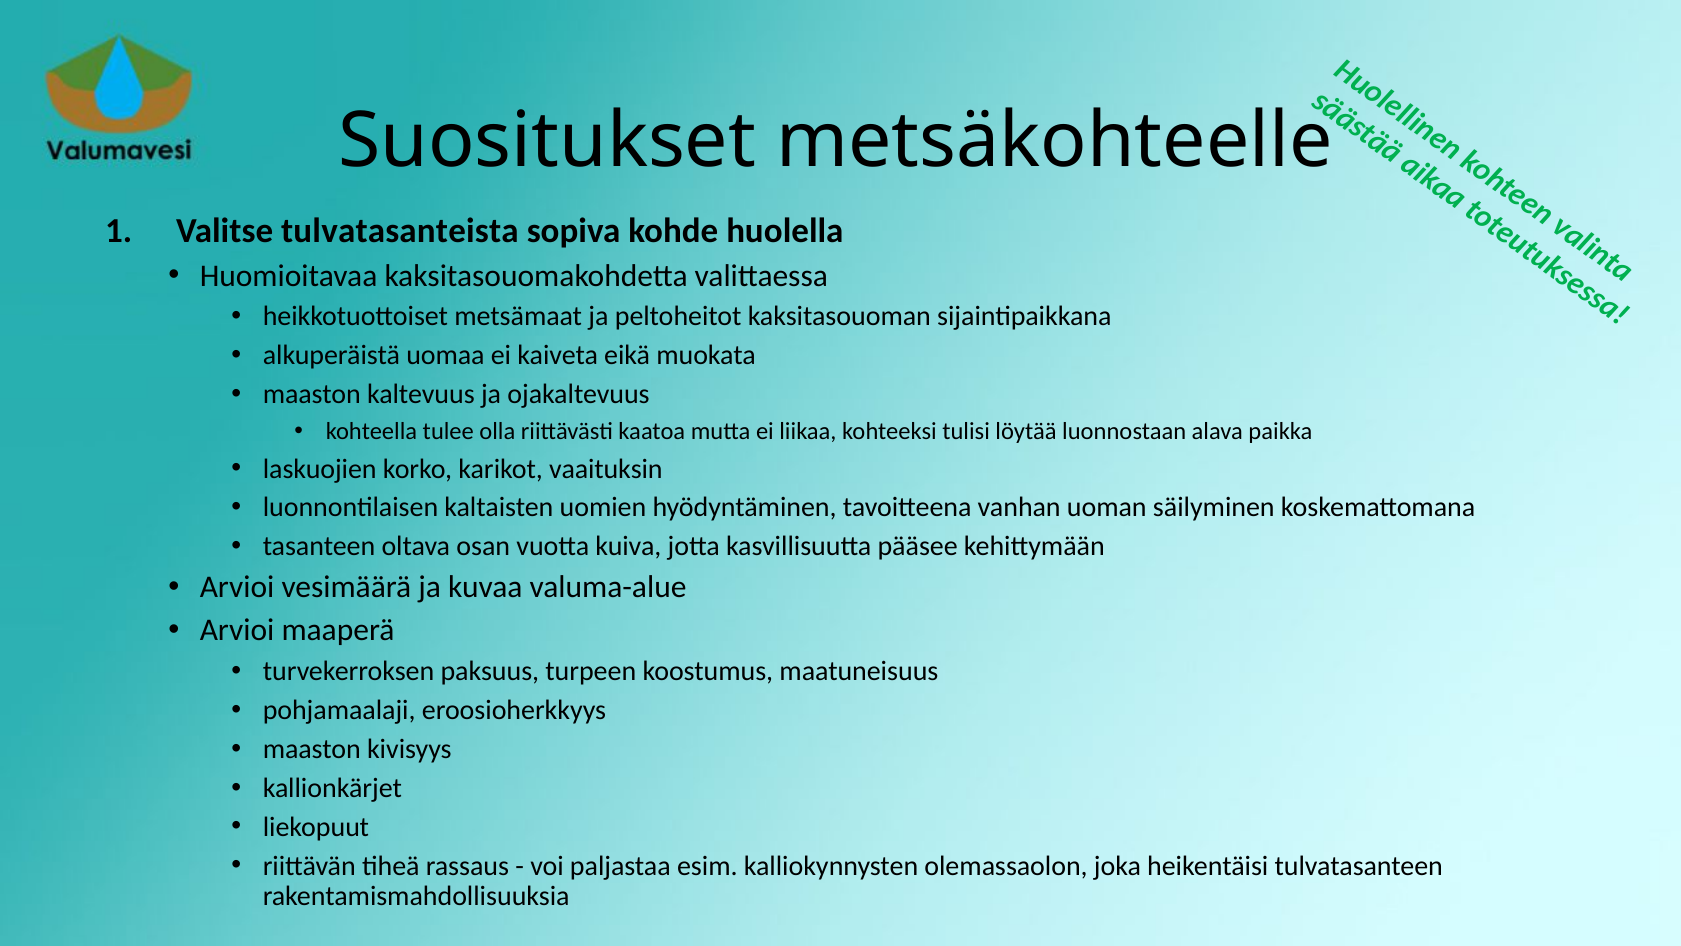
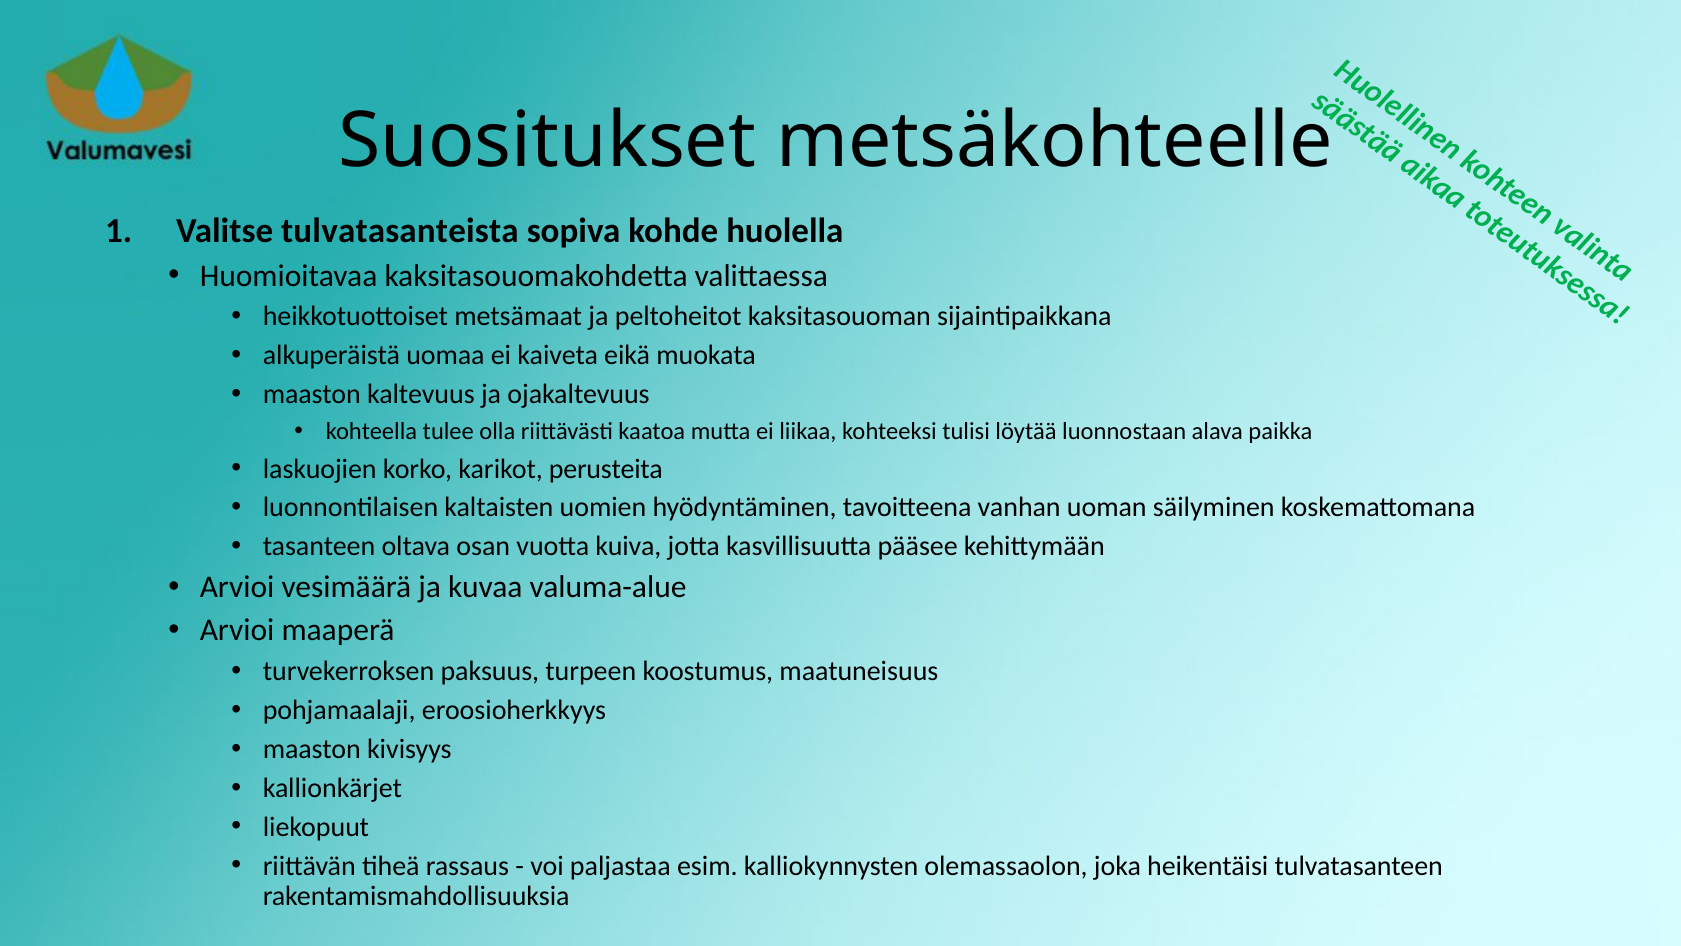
vaaituksin: vaaituksin -> perusteita
